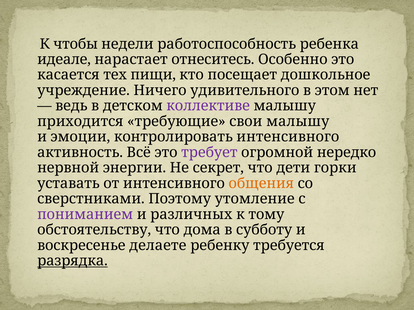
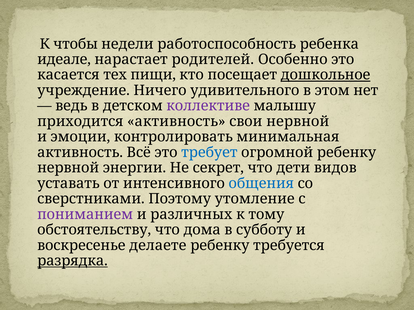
отнеситесь: отнеситесь -> родителей
дошкольное underline: none -> present
приходится требующие: требующие -> активность
свои малышу: малышу -> нервной
контролировать интенсивного: интенсивного -> минимальная
требует colour: purple -> blue
огромной нередко: нередко -> ребенку
горки: горки -> видов
общения colour: orange -> blue
